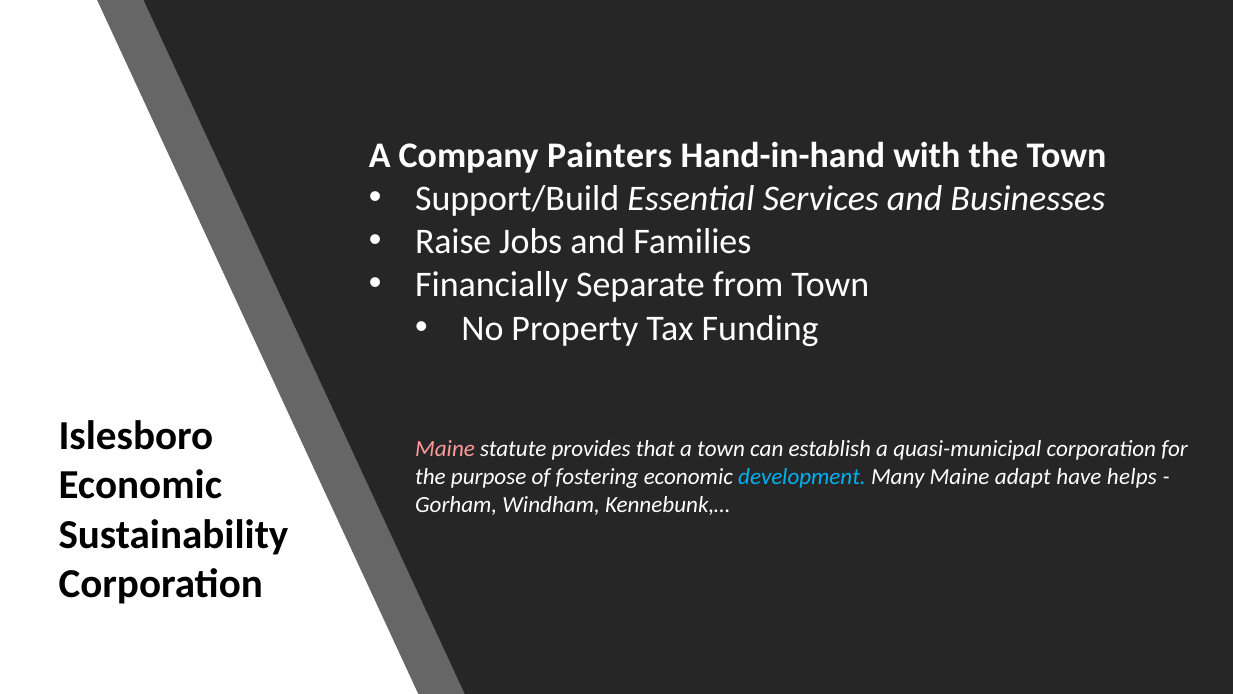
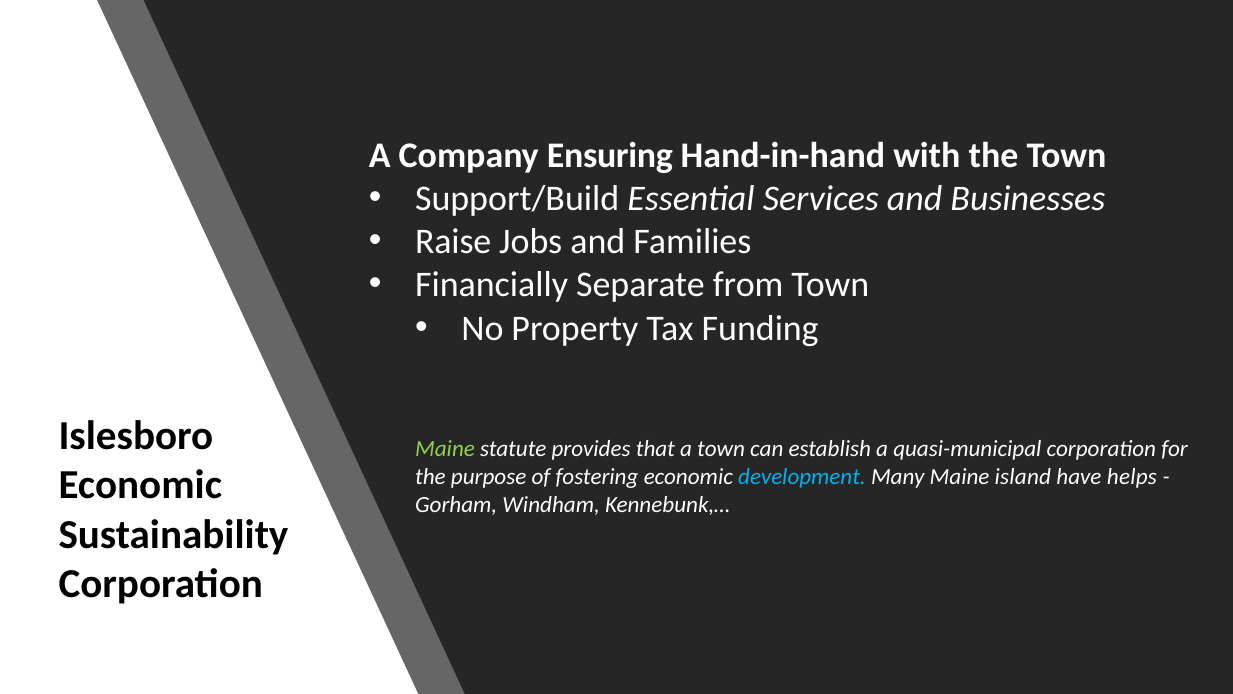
Painters: Painters -> Ensuring
Maine at (445, 449) colour: pink -> light green
adapt: adapt -> island
